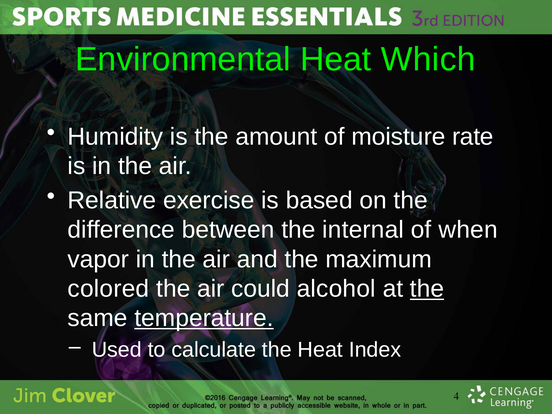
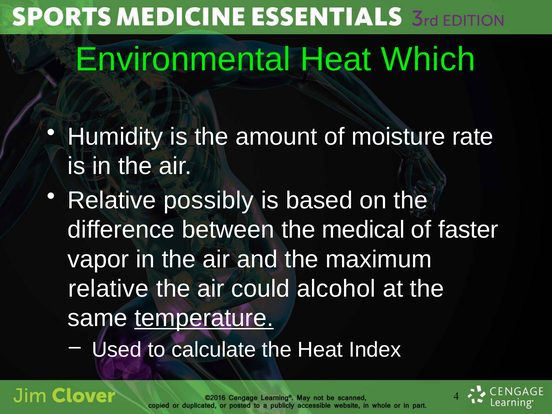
exercise: exercise -> possibly
internal: internal -> medical
when: when -> faster
colored at (108, 289): colored -> relative
the at (427, 289) underline: present -> none
